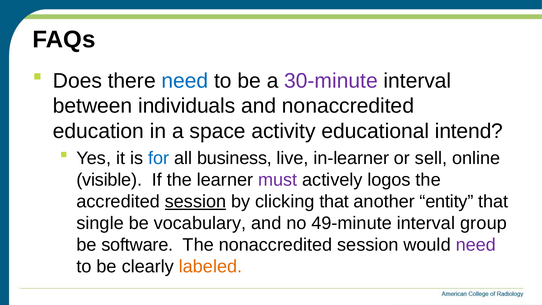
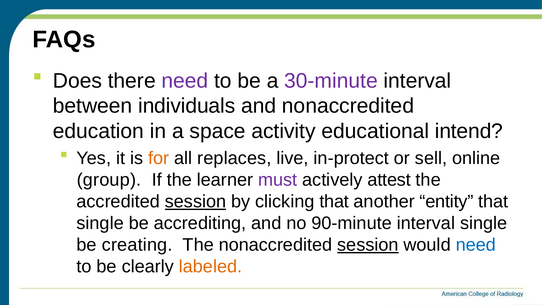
need at (185, 81) colour: blue -> purple
for colour: blue -> orange
business: business -> replaces
in-learner: in-learner -> in-protect
visible: visible -> group
logos: logos -> attest
vocabulary: vocabulary -> accrediting
49-minute: 49-minute -> 90-minute
interval group: group -> single
software: software -> creating
session at (368, 245) underline: none -> present
need at (476, 245) colour: purple -> blue
